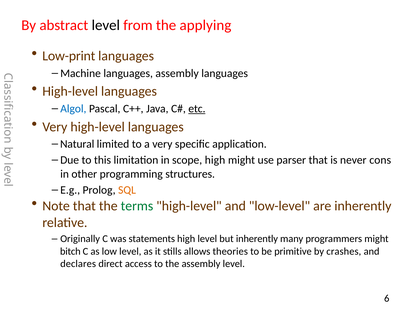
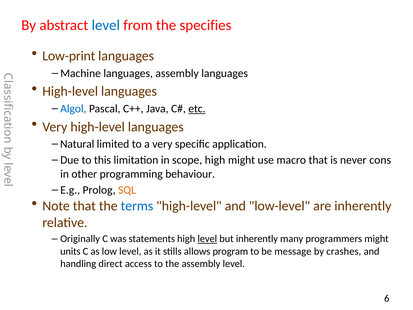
level at (106, 25) colour: black -> blue
applying: applying -> specifies
parser: parser -> macro
structures: structures -> behaviour
terms colour: green -> blue
level at (207, 239) underline: none -> present
bitch: bitch -> units
theories: theories -> program
primitive: primitive -> message
declares: declares -> handling
